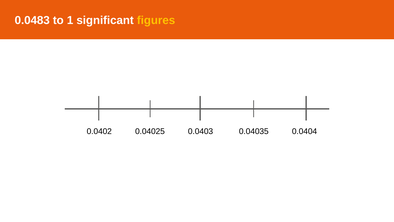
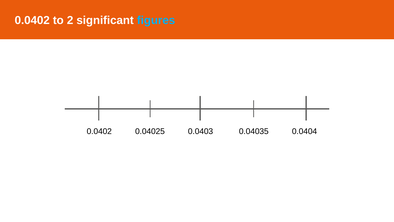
0.0483 at (32, 20): 0.0483 -> 0.0402
1: 1 -> 2
figures colour: yellow -> light blue
